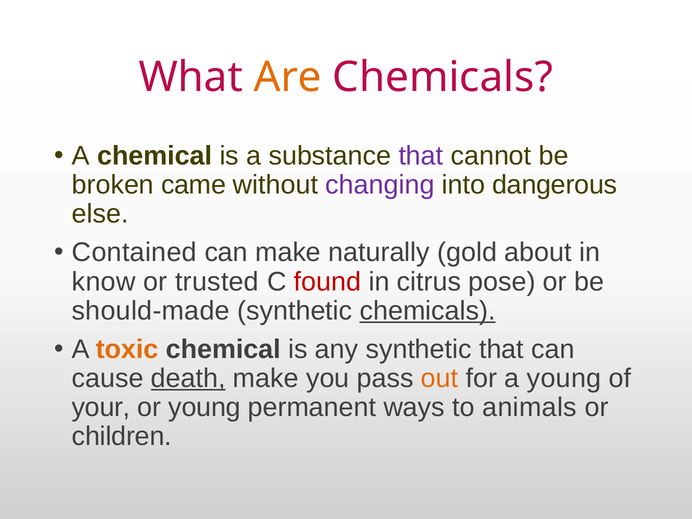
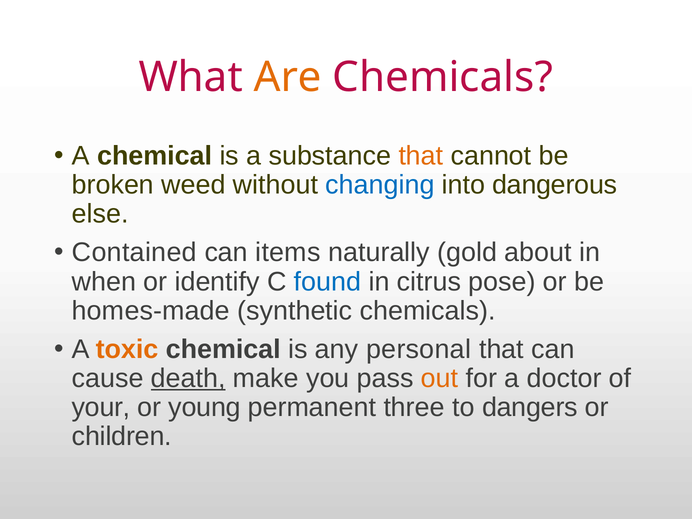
that at (421, 156) colour: purple -> orange
came: came -> weed
changing colour: purple -> blue
can make: make -> items
know: know -> when
trusted: trusted -> identify
found colour: red -> blue
should-made: should-made -> homes-made
chemicals at (428, 311) underline: present -> none
any synthetic: synthetic -> personal
a young: young -> doctor
ways: ways -> three
animals: animals -> dangers
